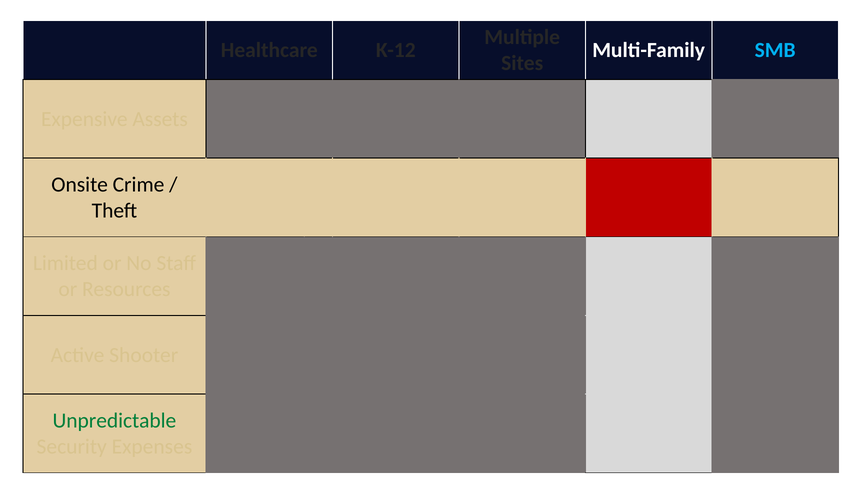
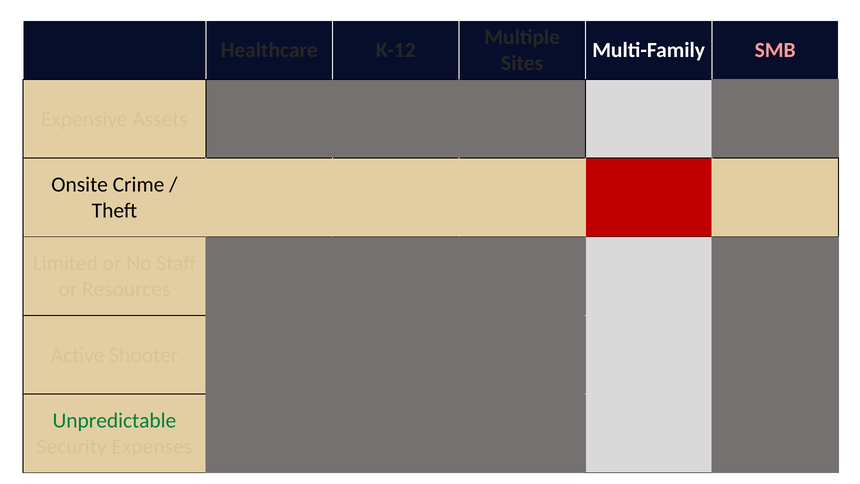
SMB colour: light blue -> pink
